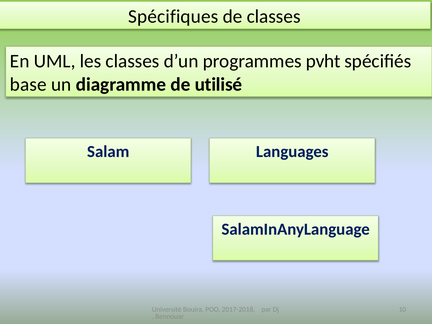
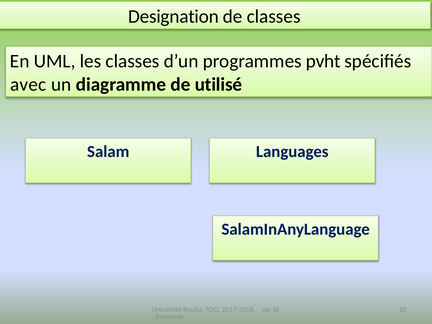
Spécifiques: Spécifiques -> Designation
base: base -> avec
